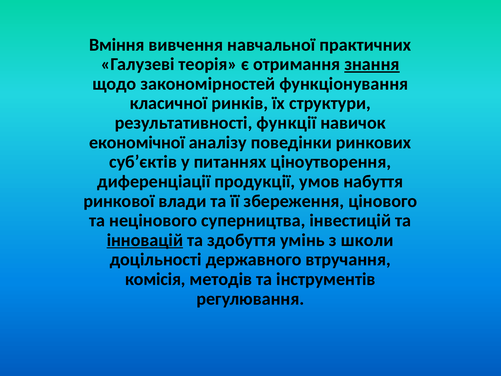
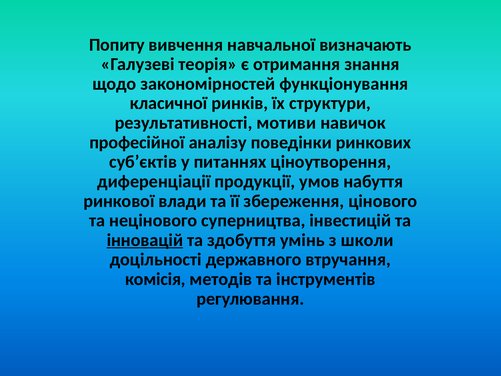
Вміння: Вміння -> Попиту
практичних: практичних -> визначають
знання underline: present -> none
функції: функції -> мотиви
економічної: економічної -> професійної
